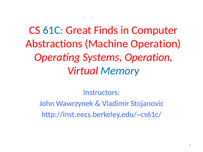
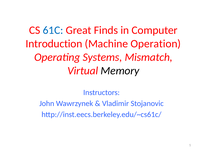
Abstractions: Abstractions -> Introduction
Systems Operation: Operation -> Mismatch
Memory colour: blue -> black
